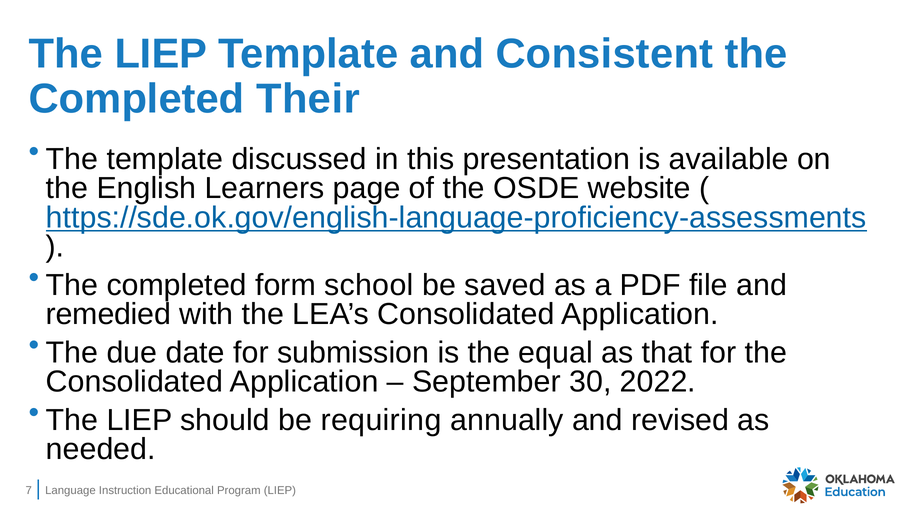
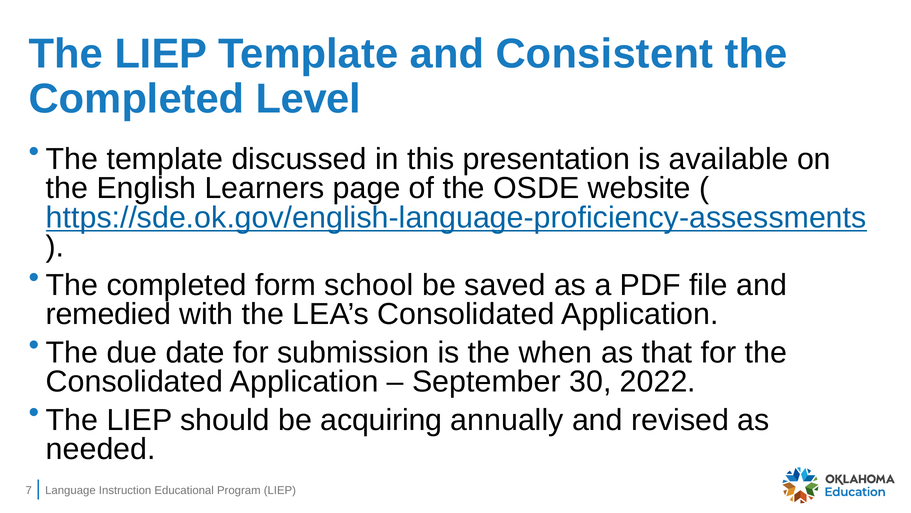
Their: Their -> Level
equal: equal -> when
requiring: requiring -> acquiring
